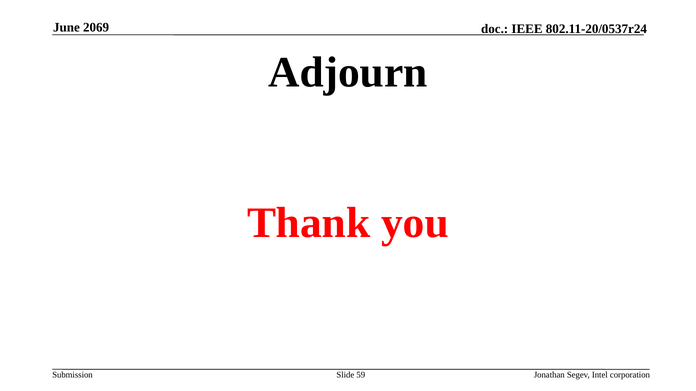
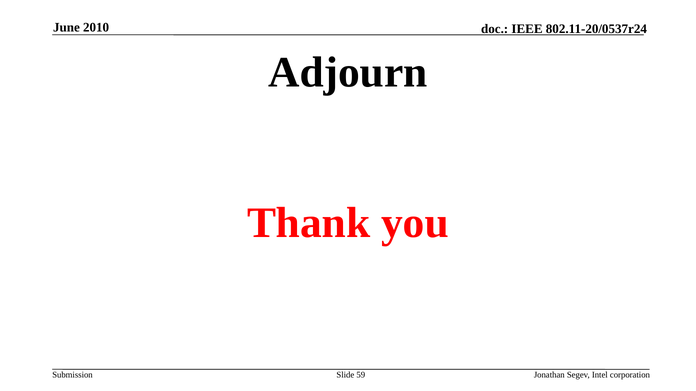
2069: 2069 -> 2010
